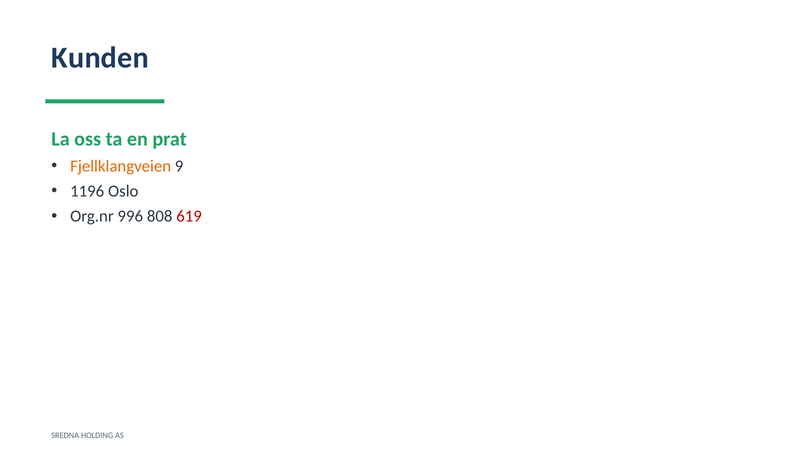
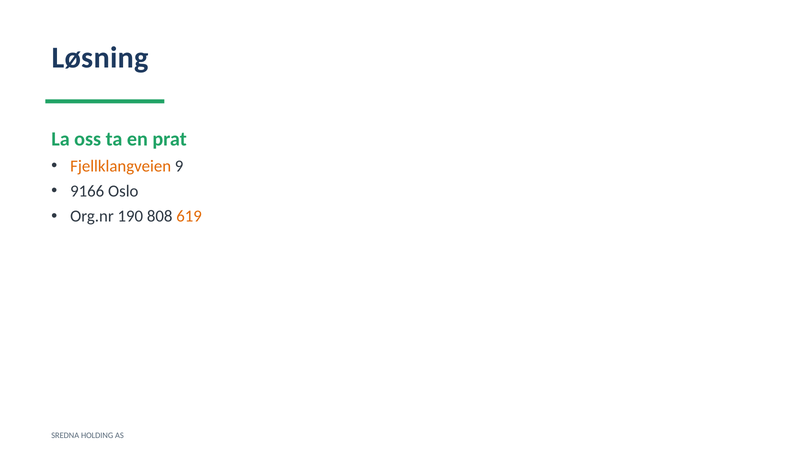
Kunden: Kunden -> Løsning
1196: 1196 -> 9166
996: 996 -> 190
619 colour: red -> orange
